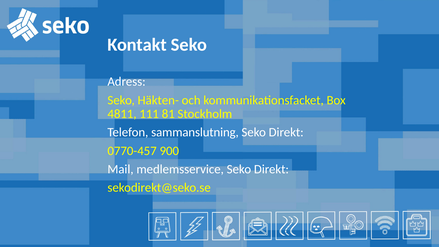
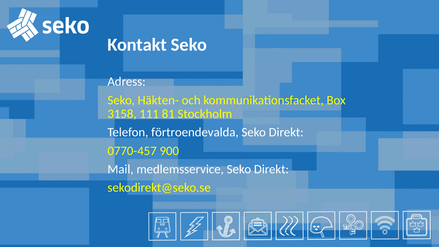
4811: 4811 -> 3158
sammanslutning: sammanslutning -> förtroendevalda
